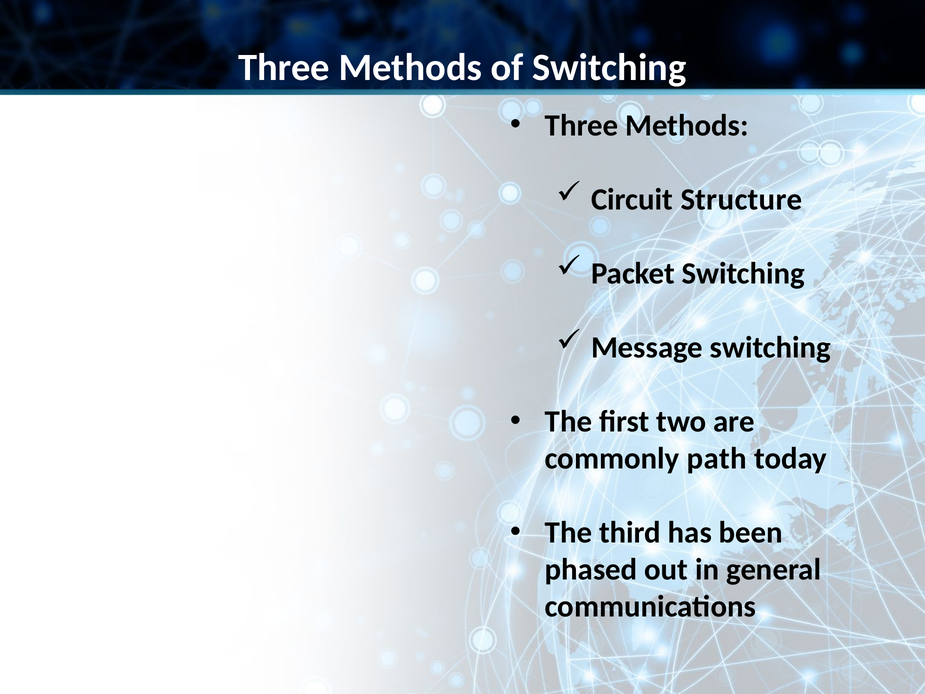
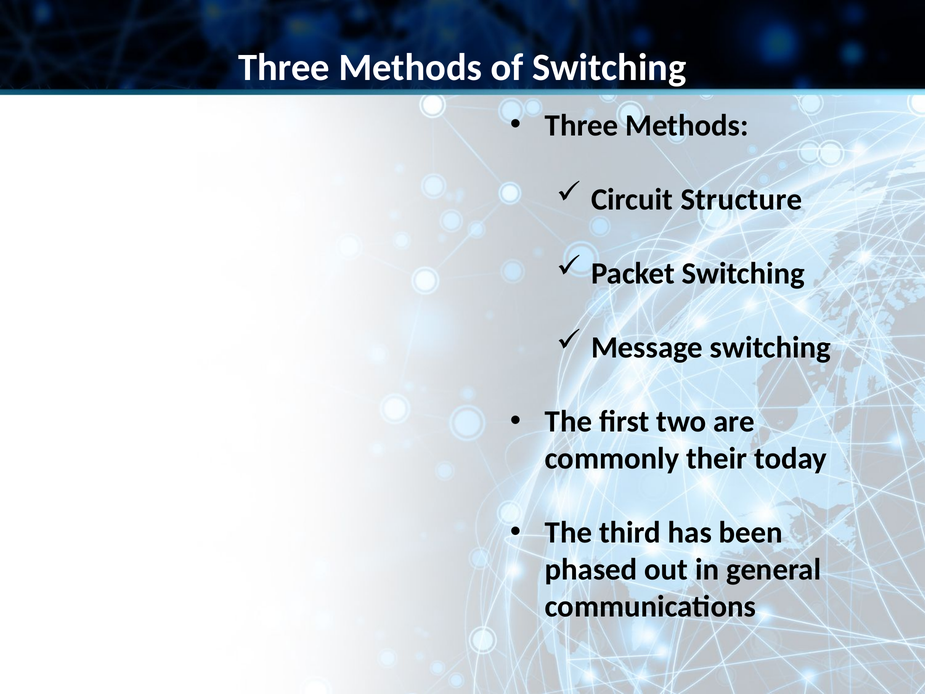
path: path -> their
